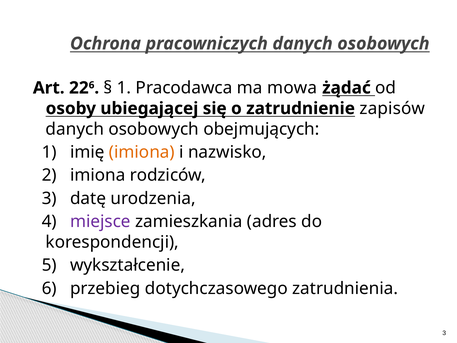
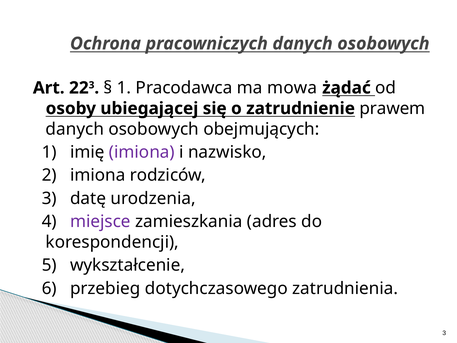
6 at (92, 85): 6 -> 3
zapisów: zapisów -> prawem
imiona at (142, 152) colour: orange -> purple
